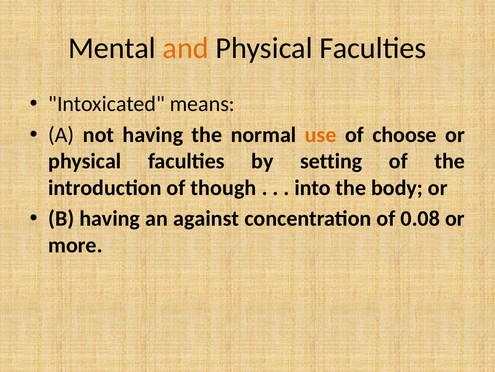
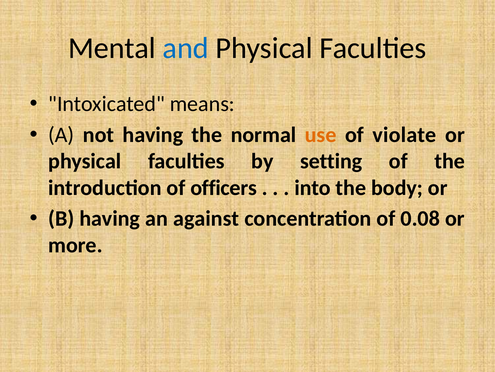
and colour: orange -> blue
choose: choose -> violate
though: though -> officers
